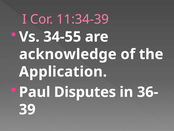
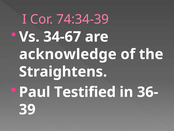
11:34-39: 11:34-39 -> 74:34-39
34-55: 34-55 -> 34-67
Application: Application -> Straightens
Disputes: Disputes -> Testified
